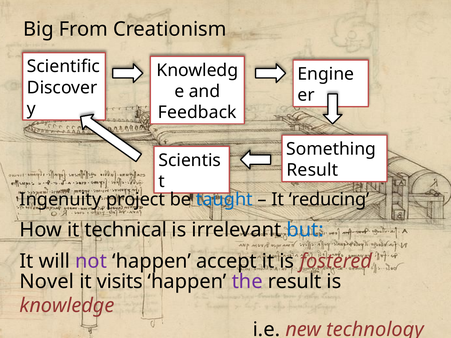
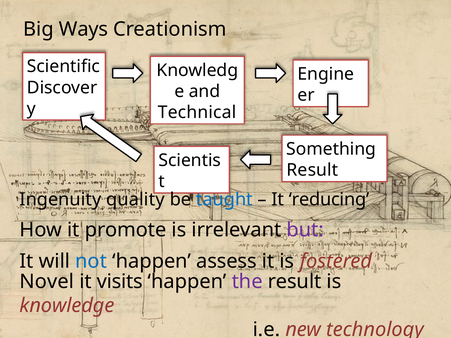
From: From -> Ways
Feedback: Feedback -> Technical
project: project -> quality
technical: technical -> promote
but colour: blue -> purple
not colour: purple -> blue
accept: accept -> assess
